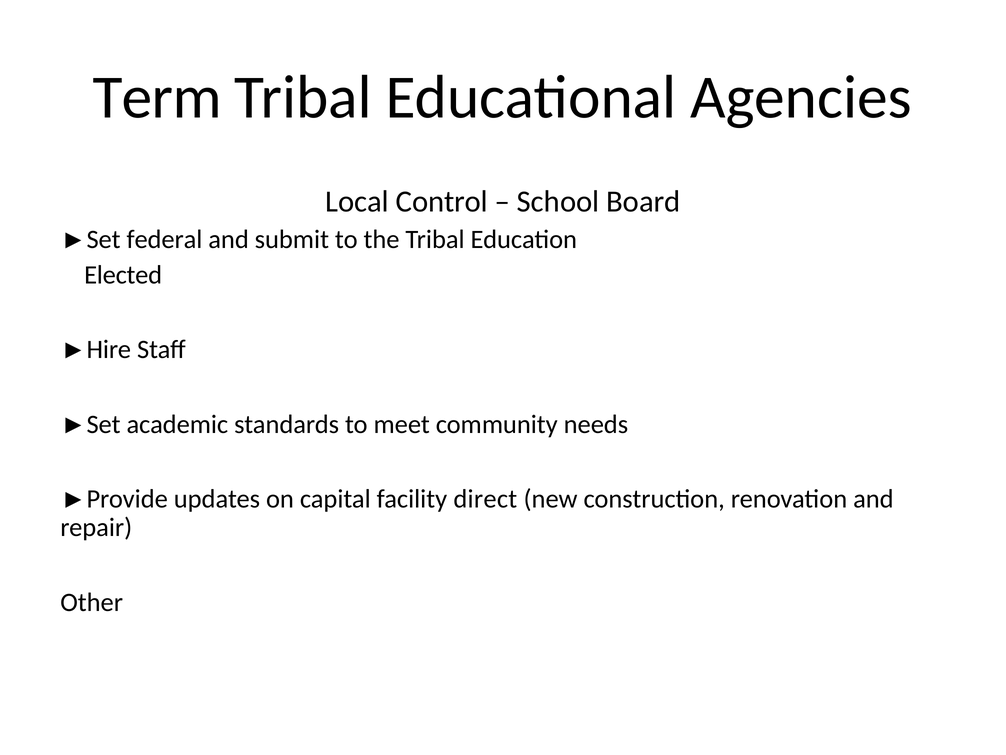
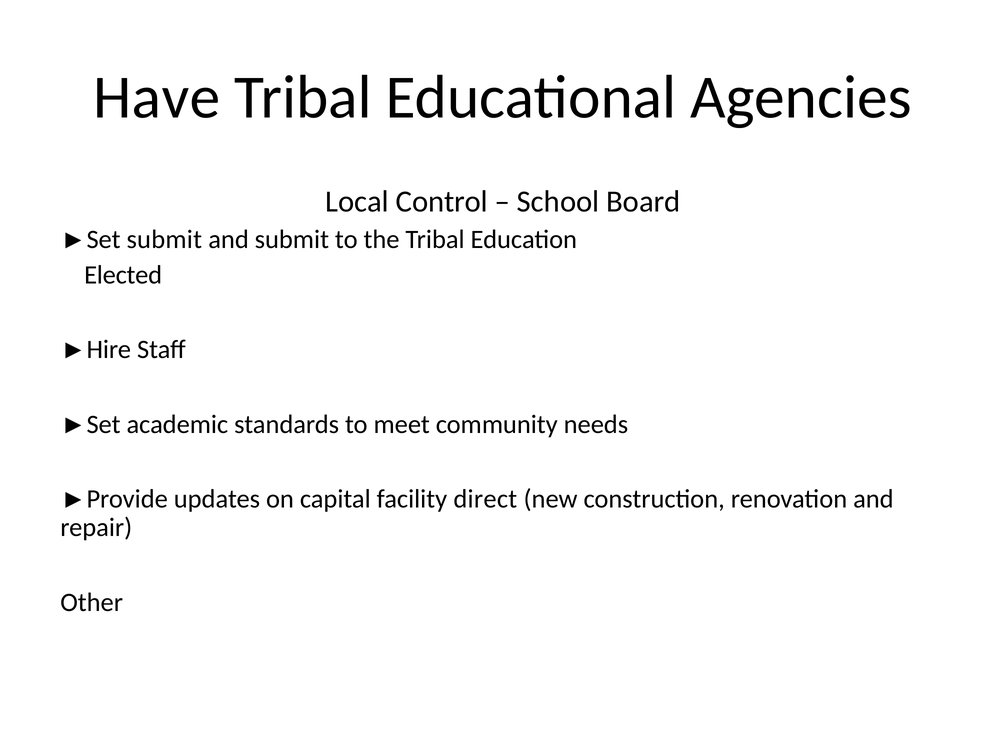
Term: Term -> Have
►Set federal: federal -> submit
